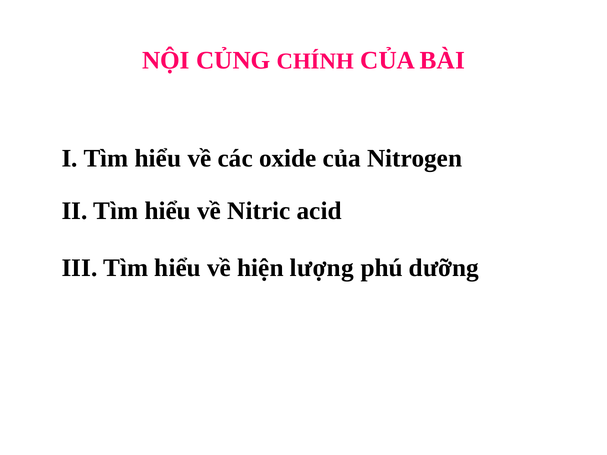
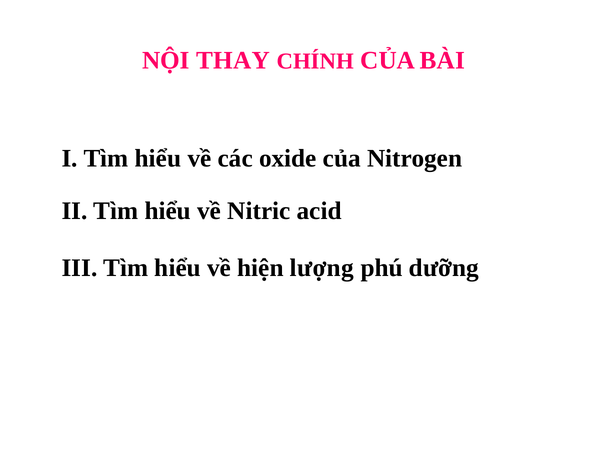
CỦNG: CỦNG -> THAY
